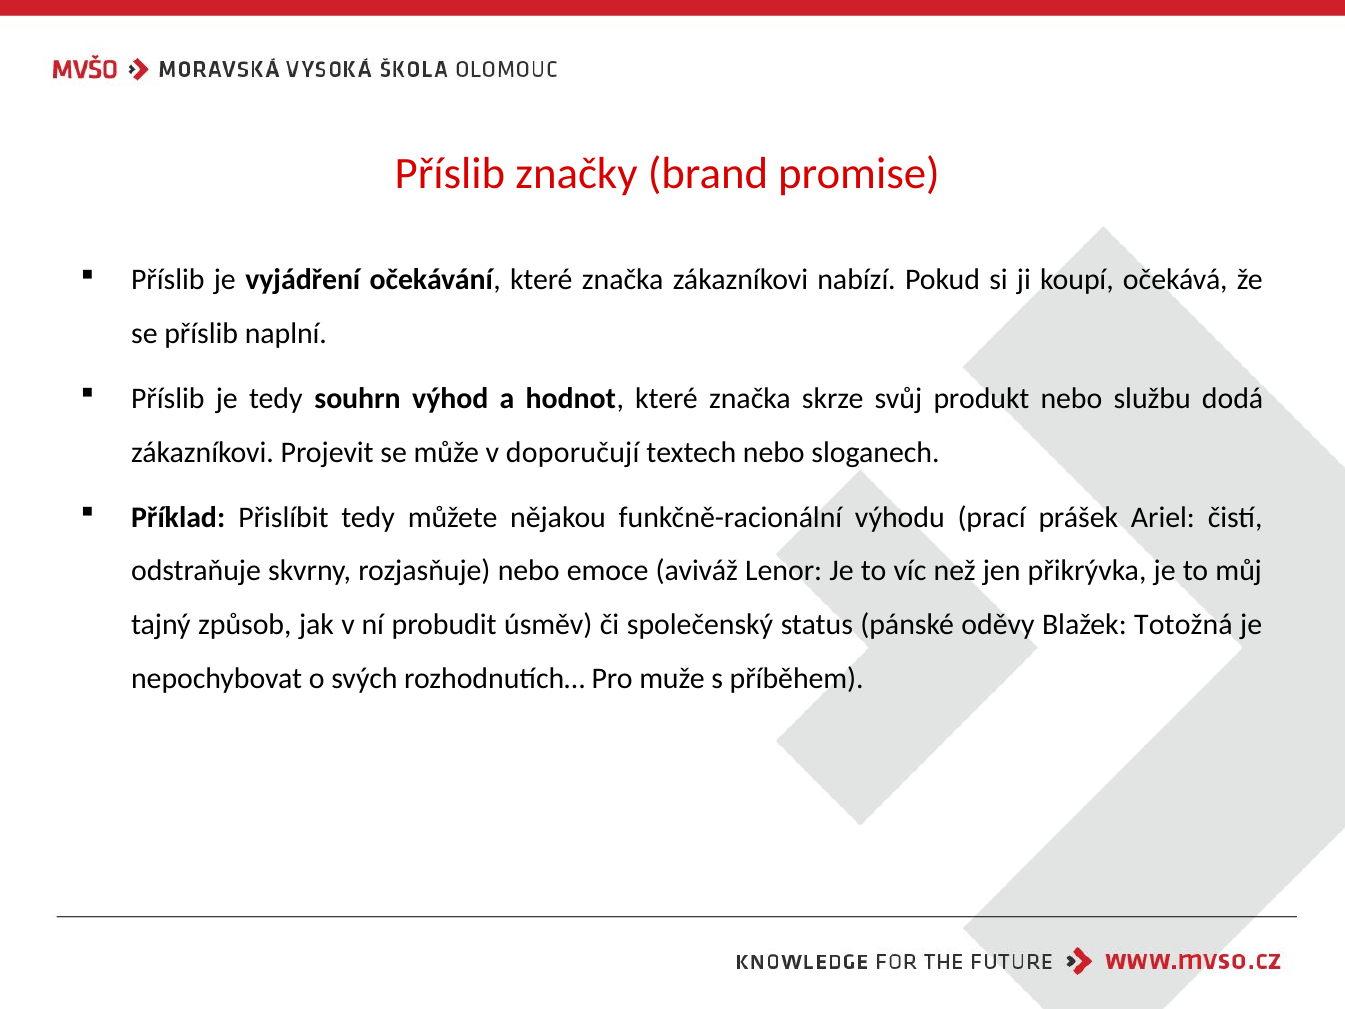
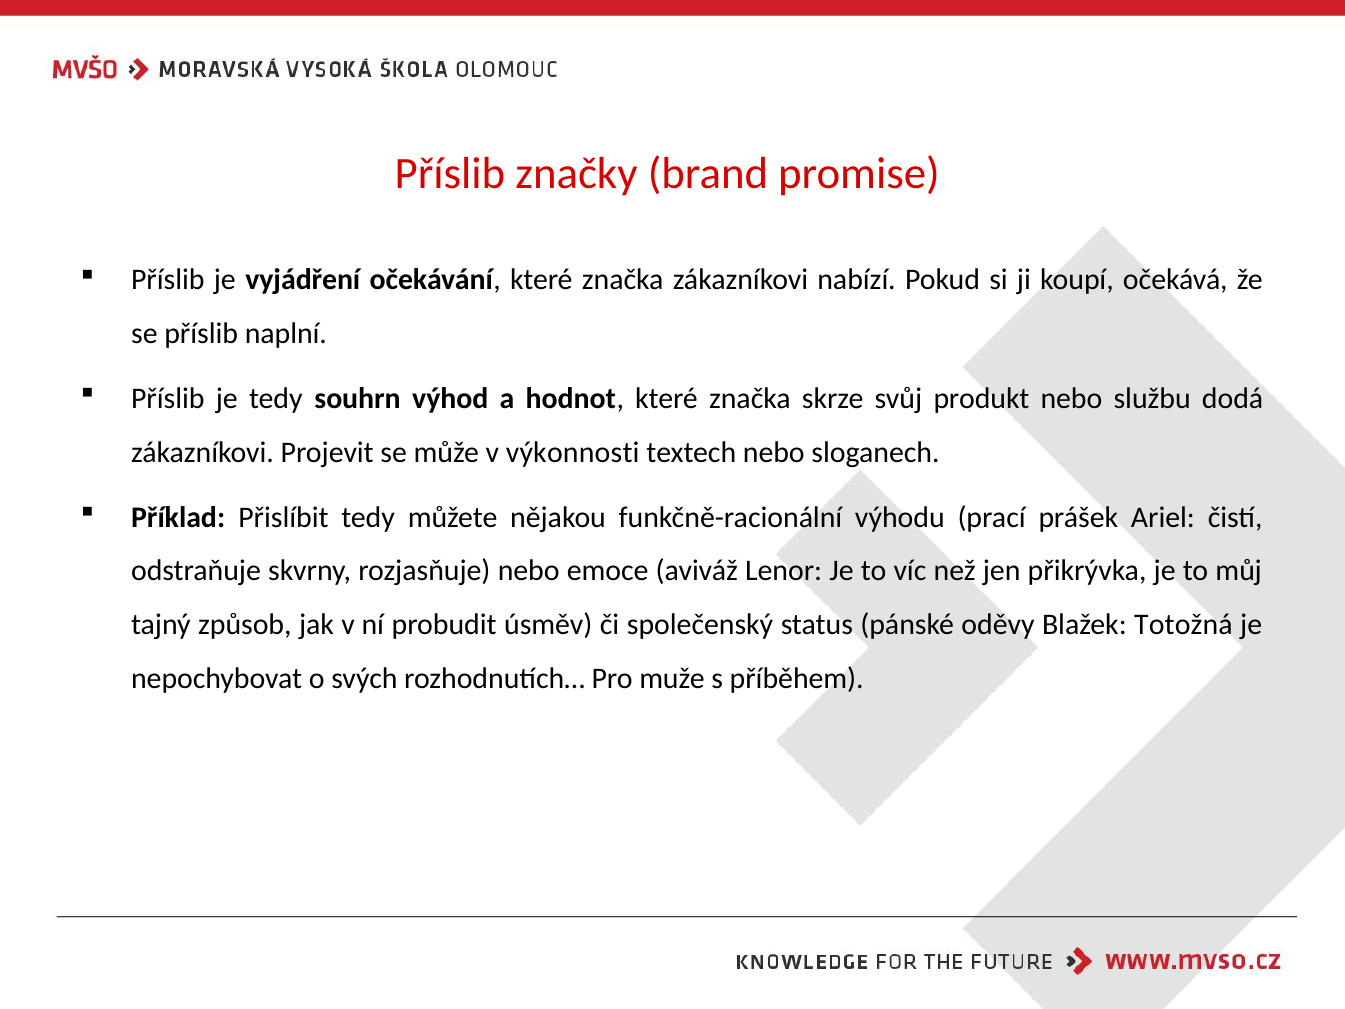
doporučují: doporučují -> výkonnosti
